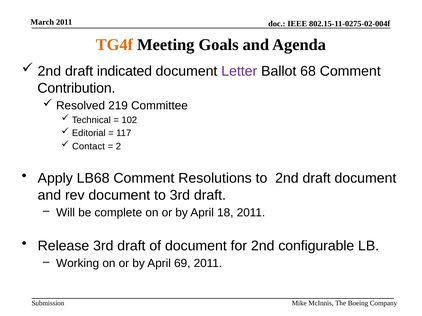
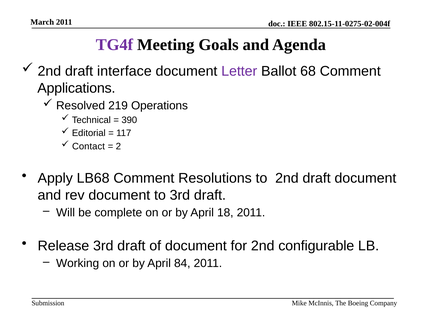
TG4f colour: orange -> purple
indicated: indicated -> interface
Contribution: Contribution -> Applications
Committee: Committee -> Operations
102: 102 -> 390
69: 69 -> 84
